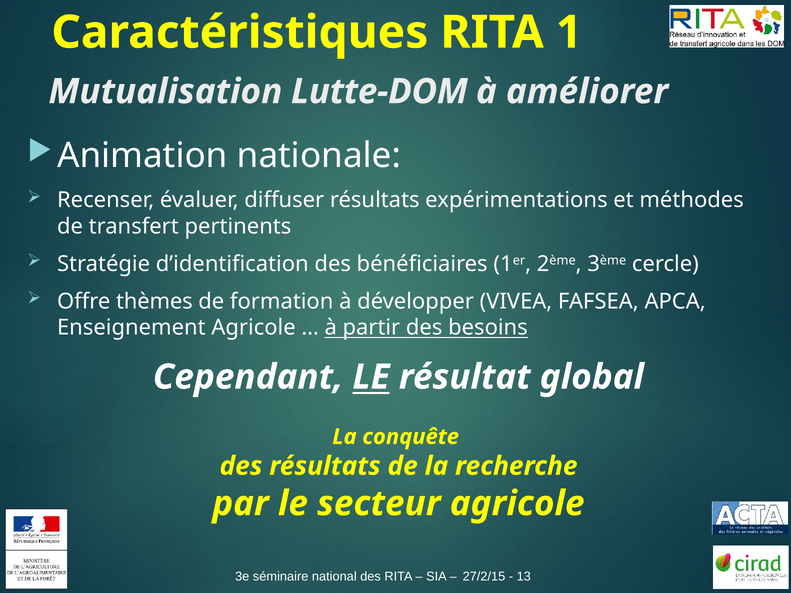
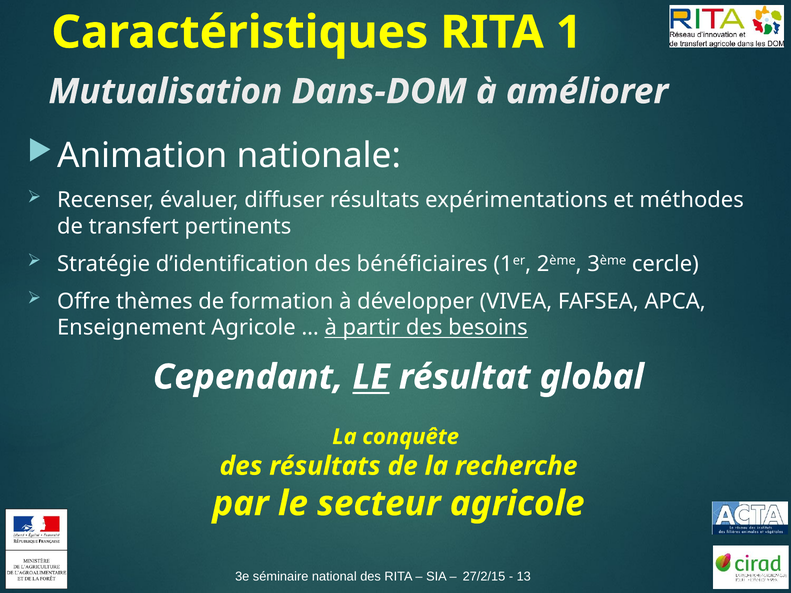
Lutte-DOM: Lutte-DOM -> Dans-DOM
